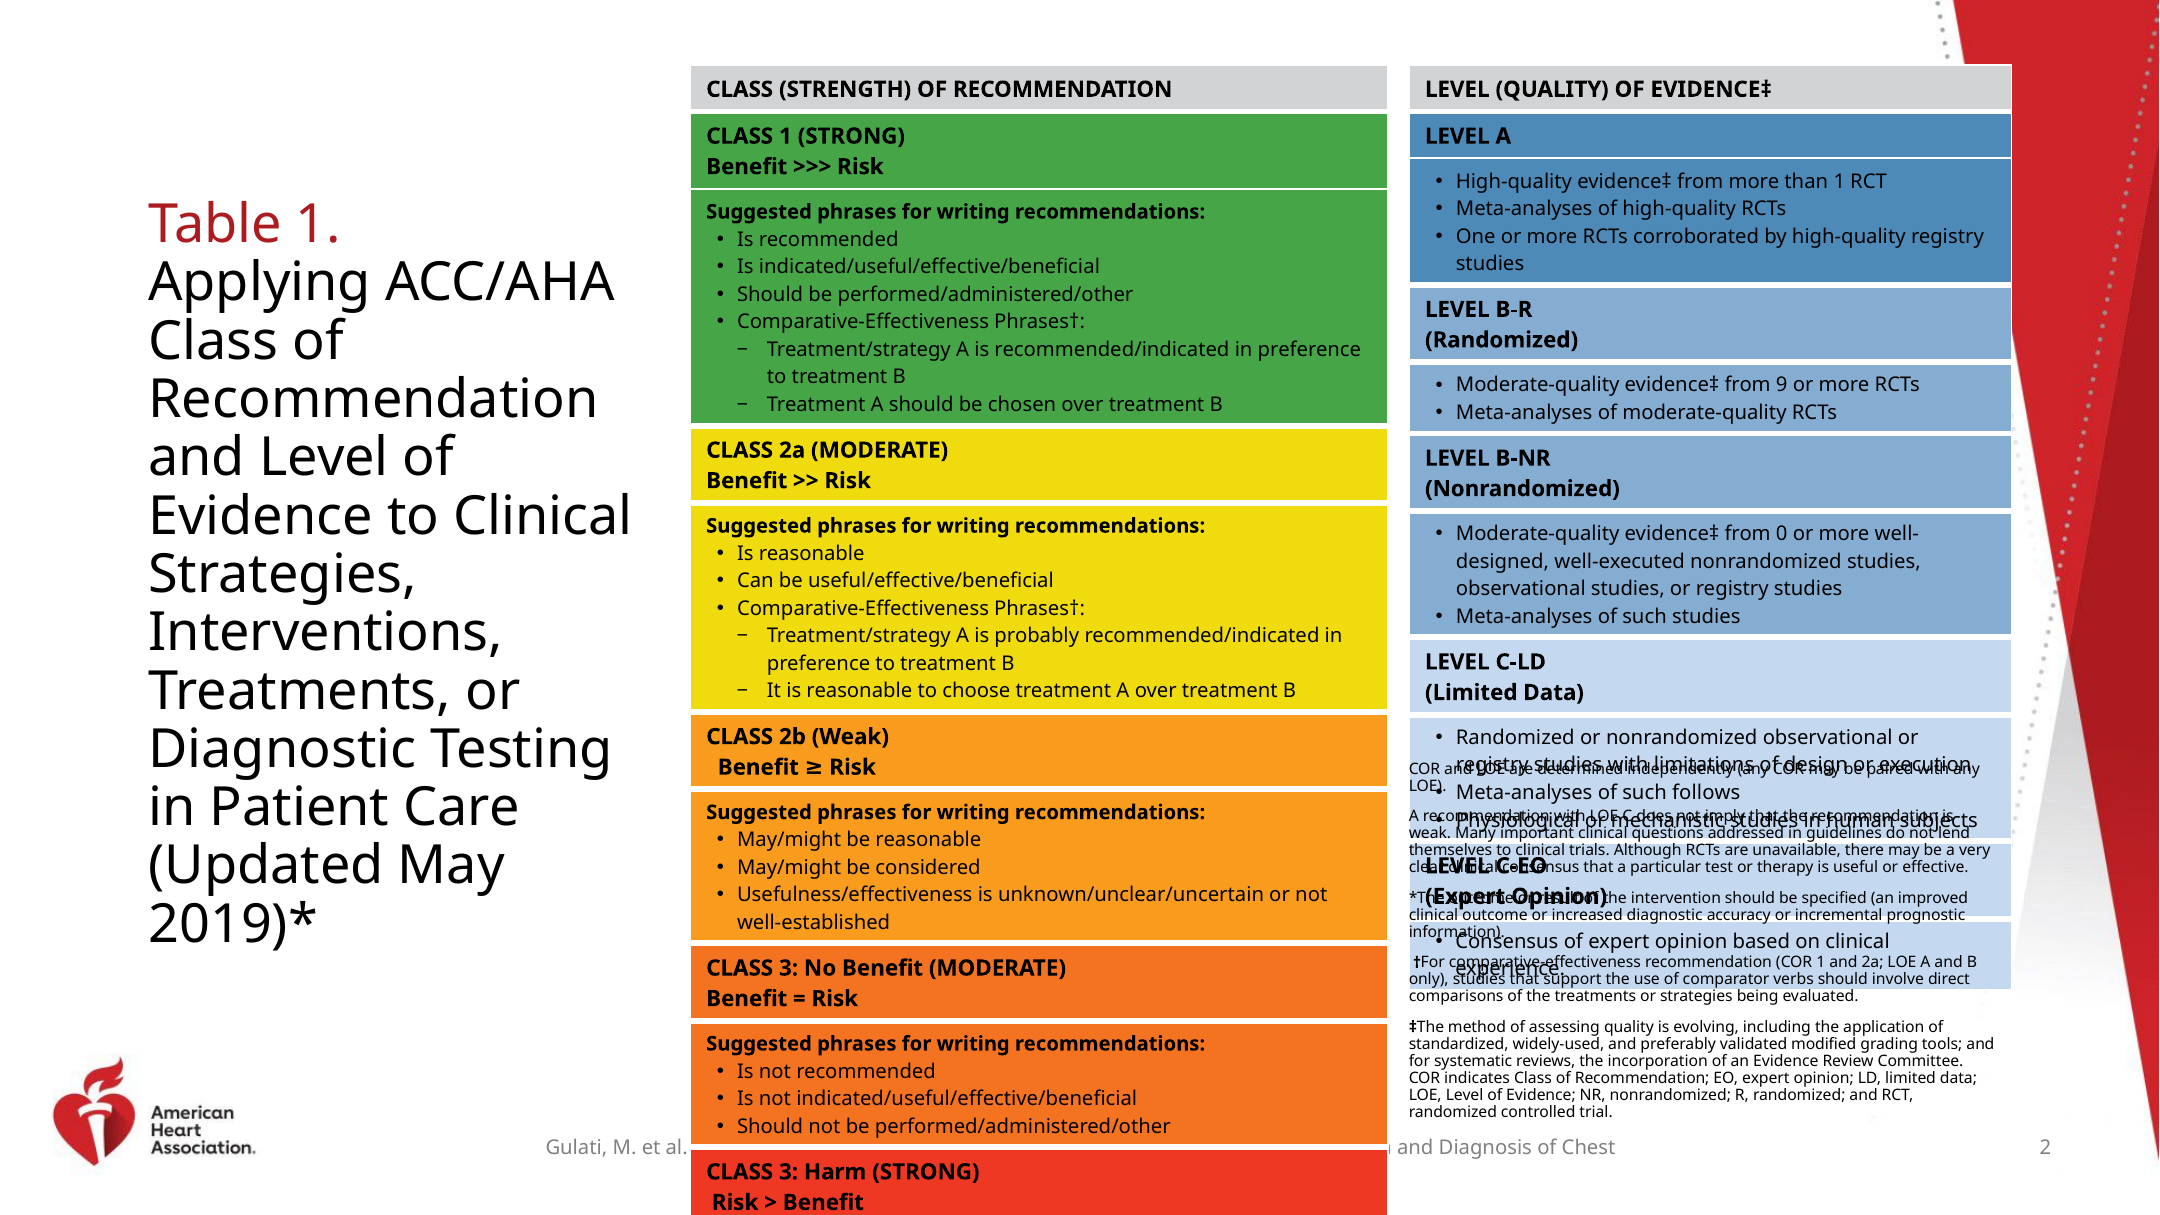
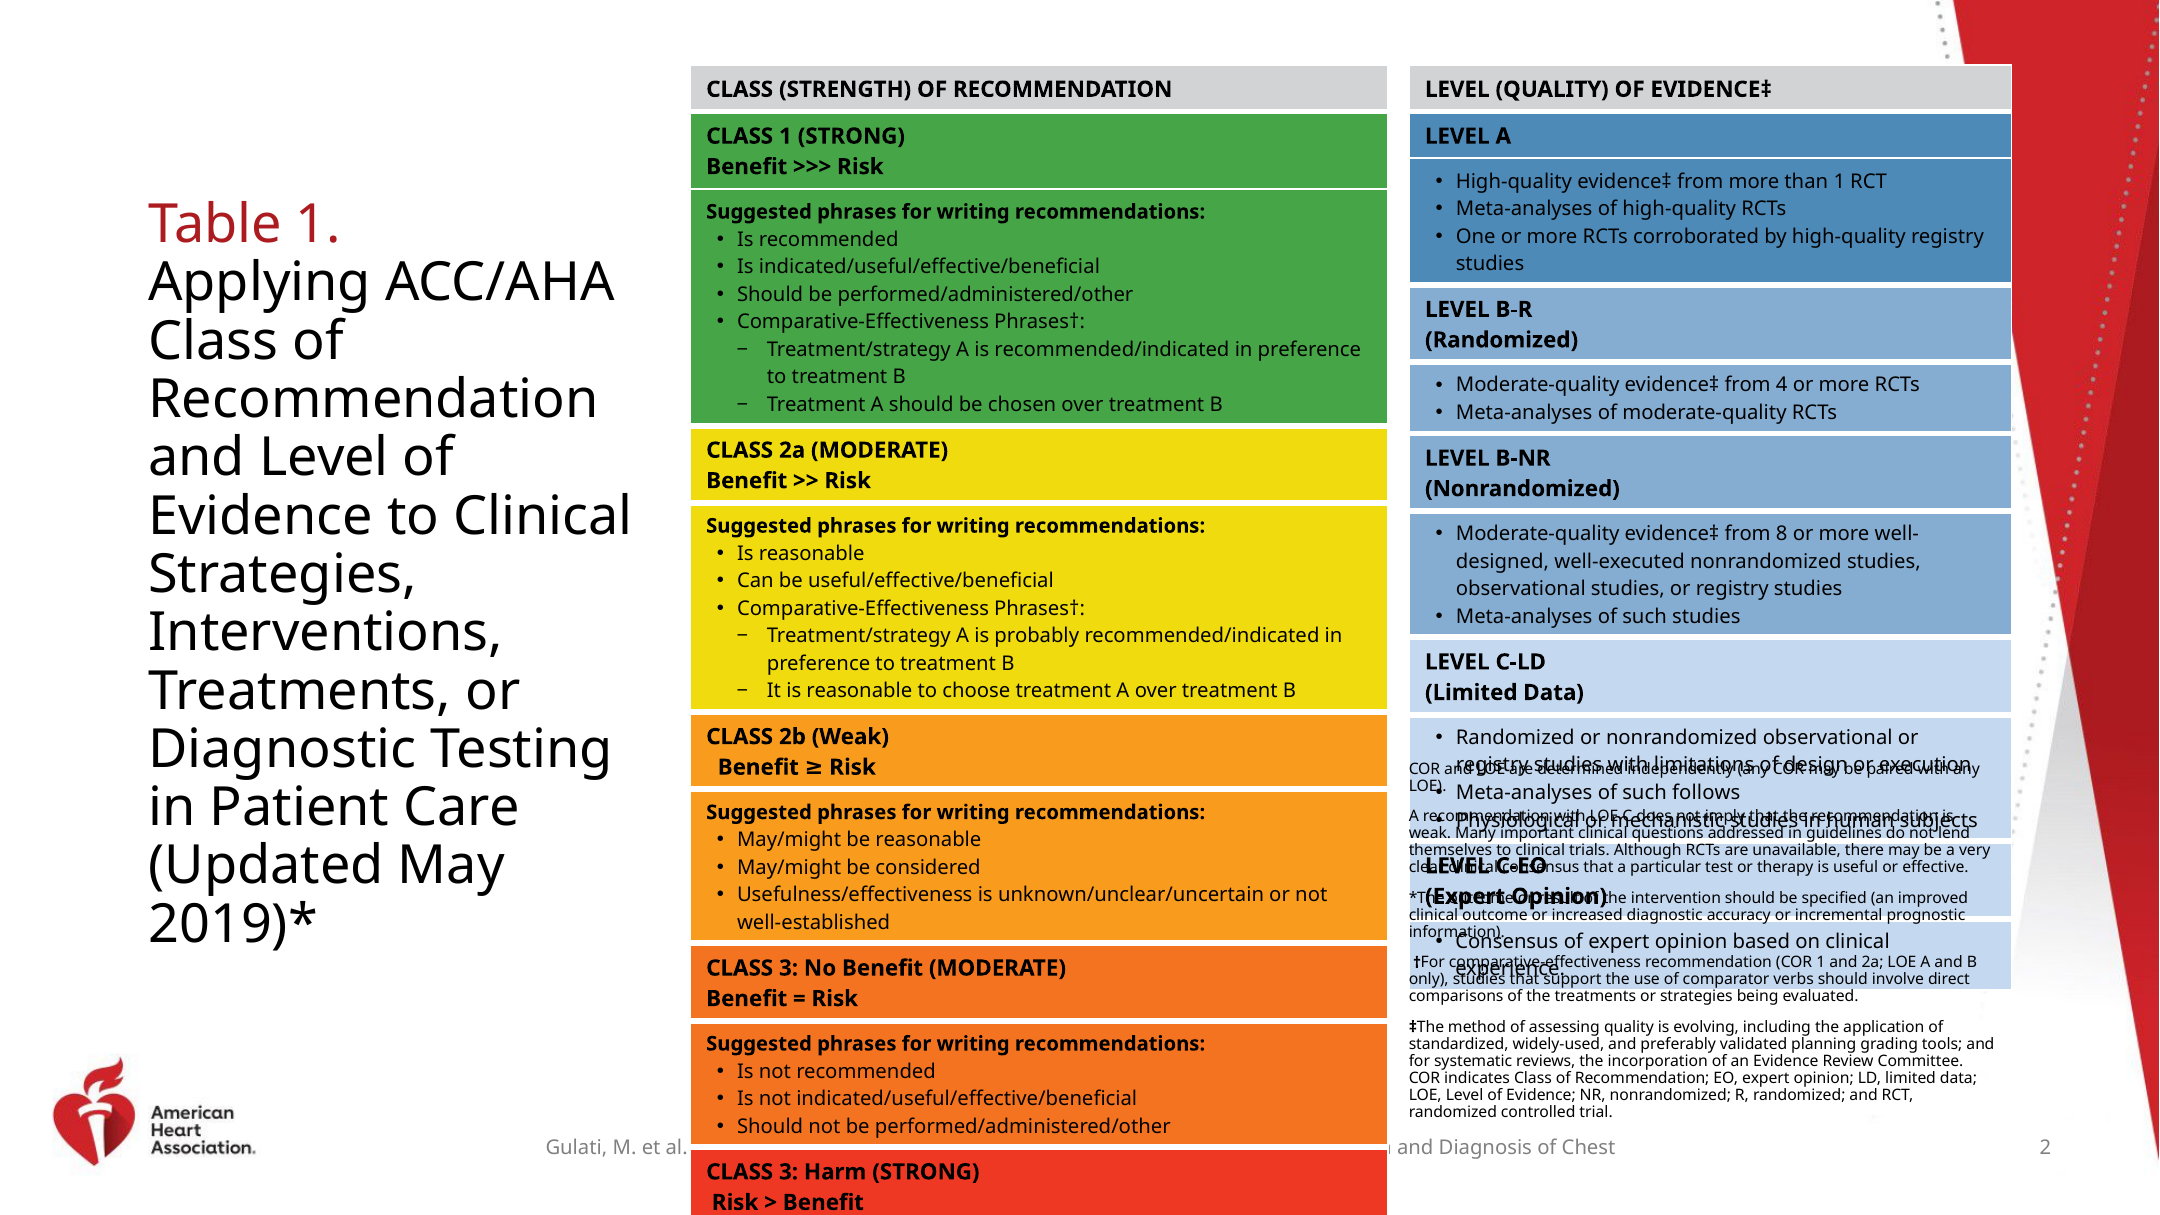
9: 9 -> 4
0: 0 -> 8
modified: modified -> planning
